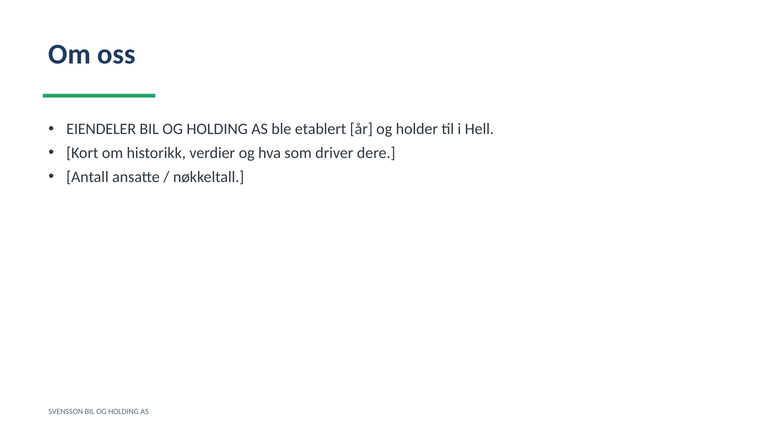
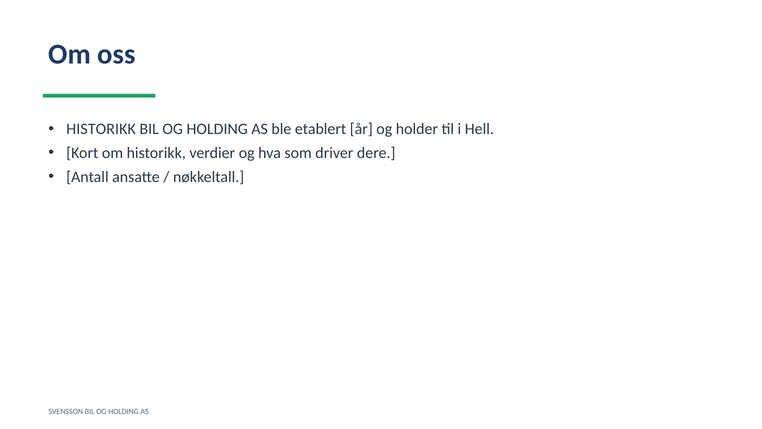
EIENDELER at (101, 129): EIENDELER -> HISTORIKK
